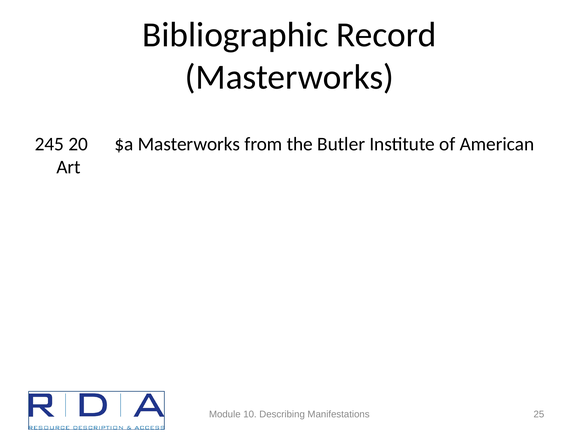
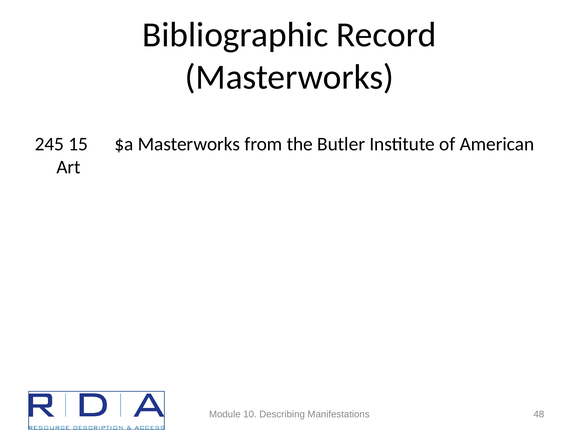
20: 20 -> 15
25: 25 -> 48
